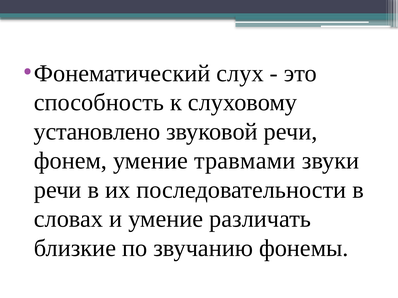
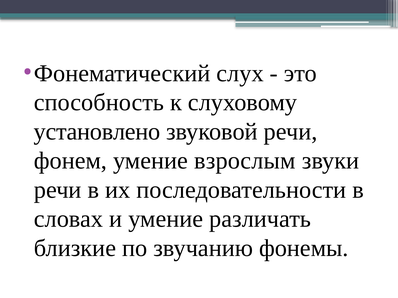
травмами: травмами -> взрослым
